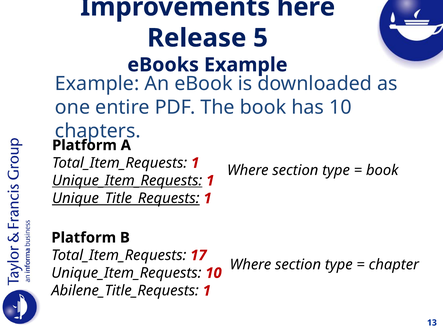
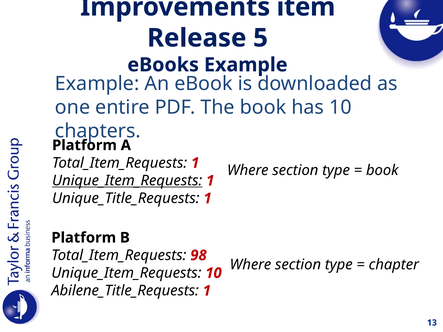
here: here -> item
Unique_Title_Requests underline: present -> none
17: 17 -> 98
